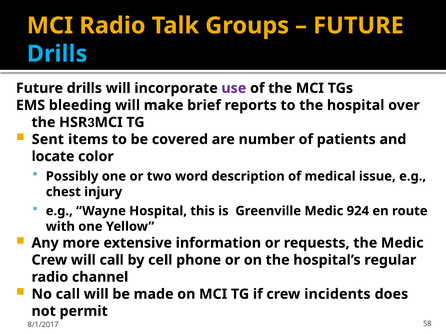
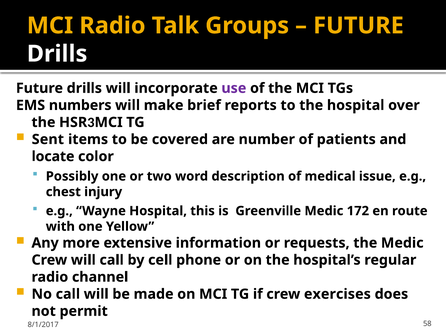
Drills at (57, 54) colour: light blue -> white
bleeding: bleeding -> numbers
924: 924 -> 172
incidents: incidents -> exercises
